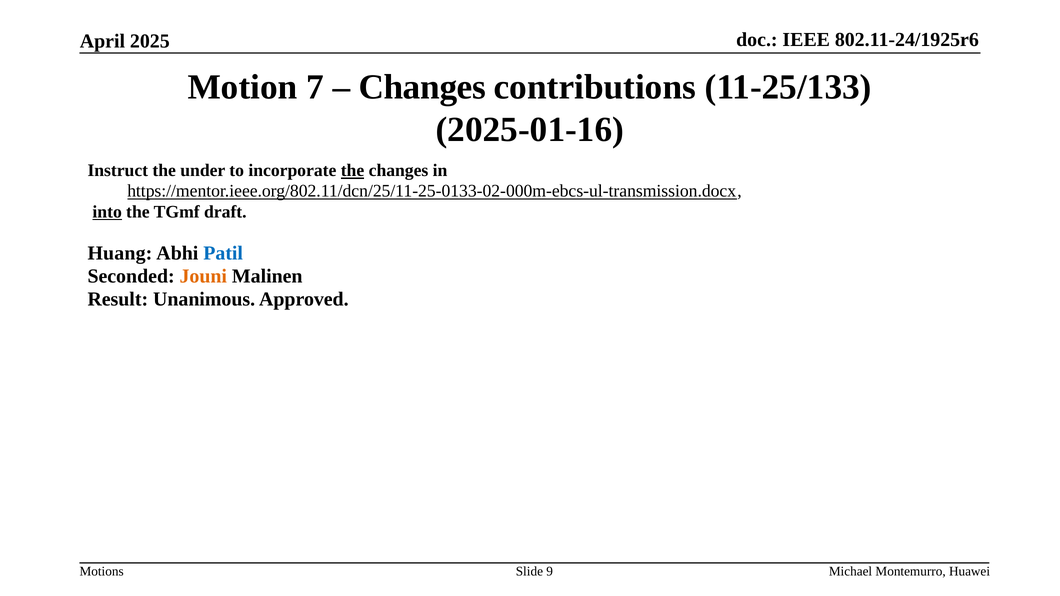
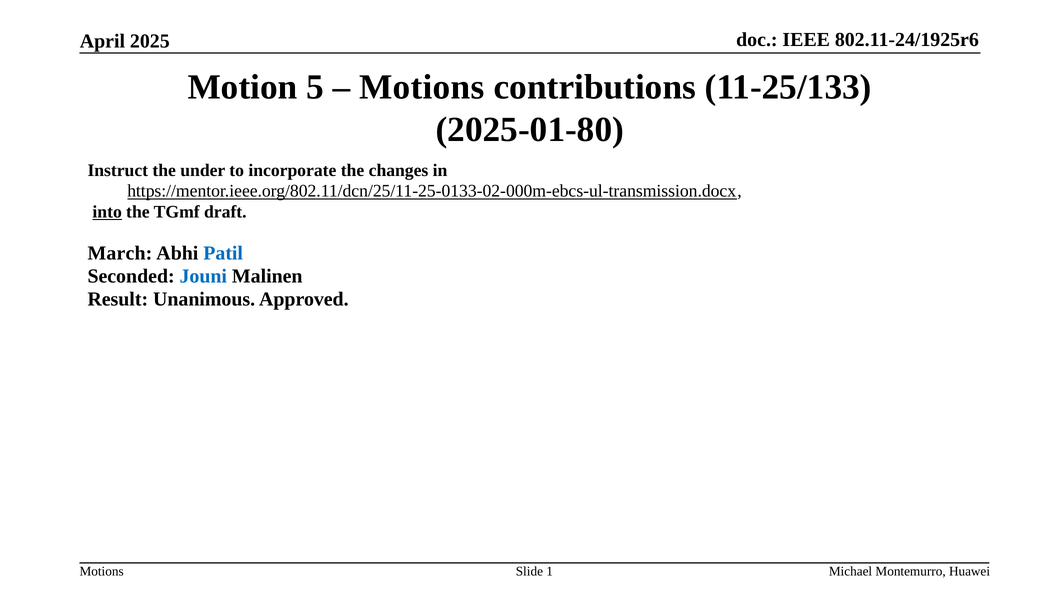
7: 7 -> 5
Changes at (422, 87): Changes -> Motions
2025-01-16: 2025-01-16 -> 2025-01-80
the at (353, 171) underline: present -> none
Huang: Huang -> March
Jouni colour: orange -> blue
9: 9 -> 1
